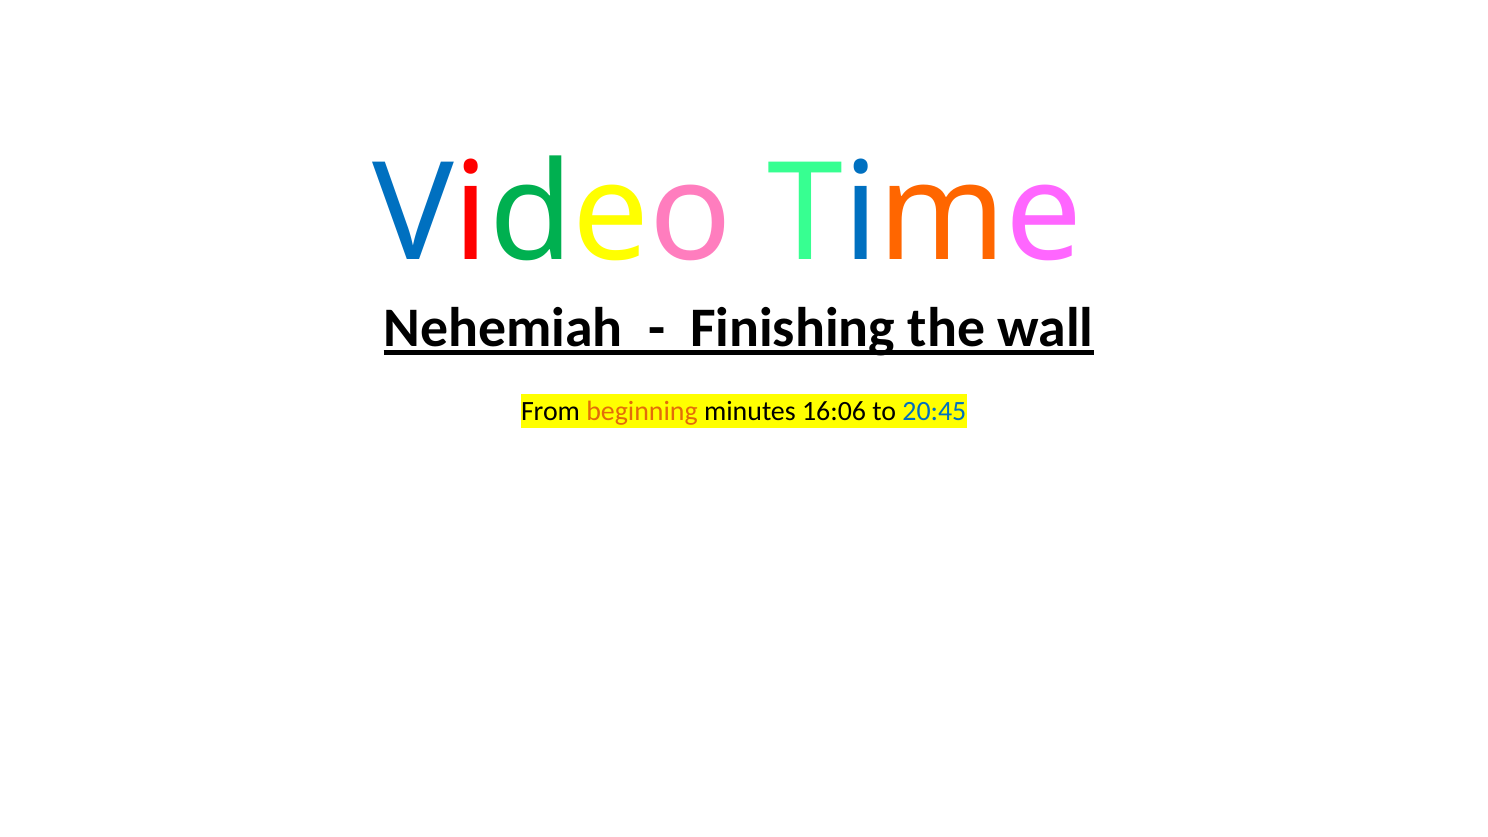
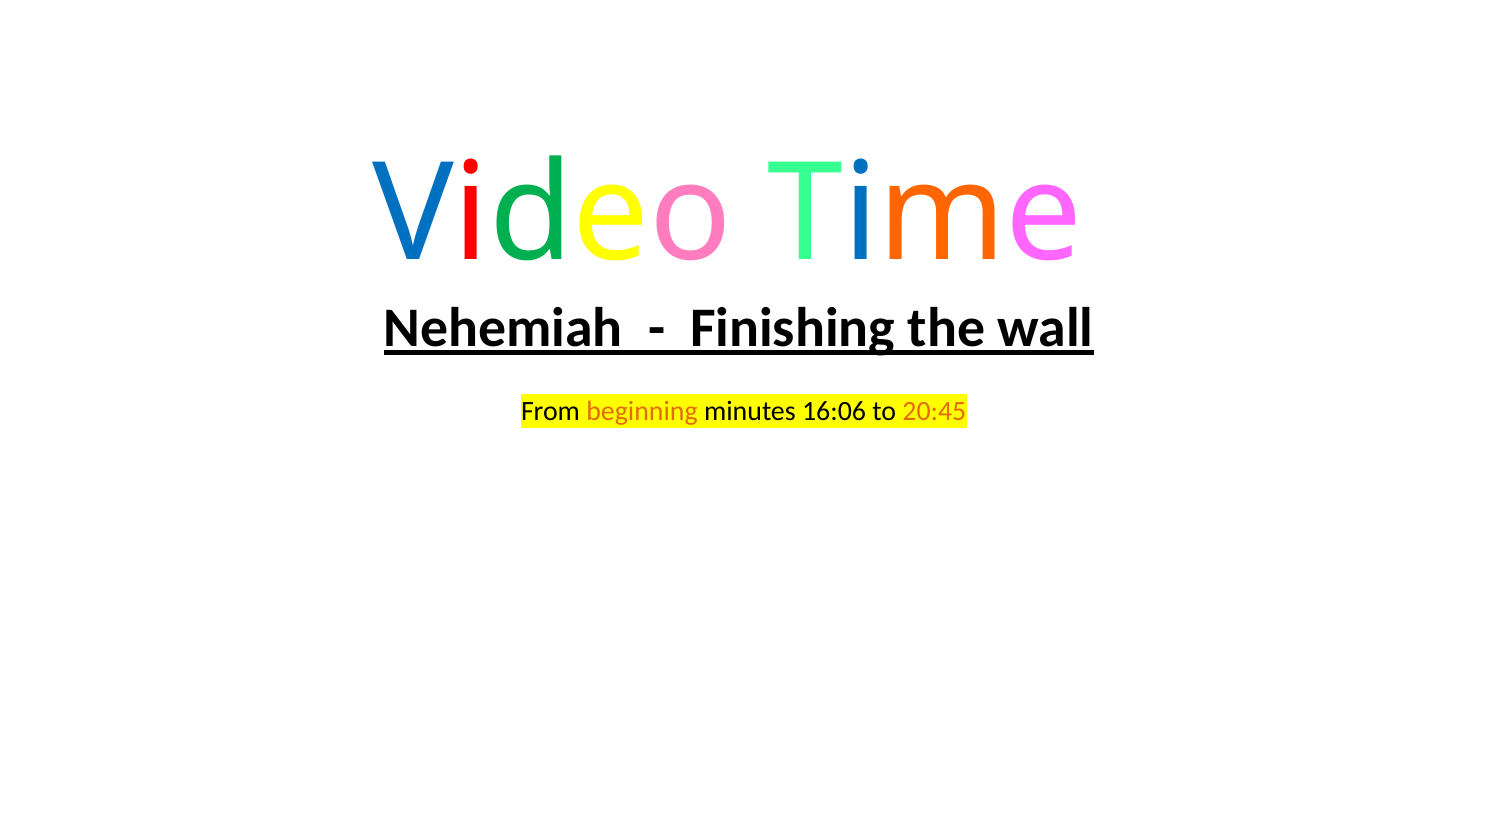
20:45 colour: blue -> orange
